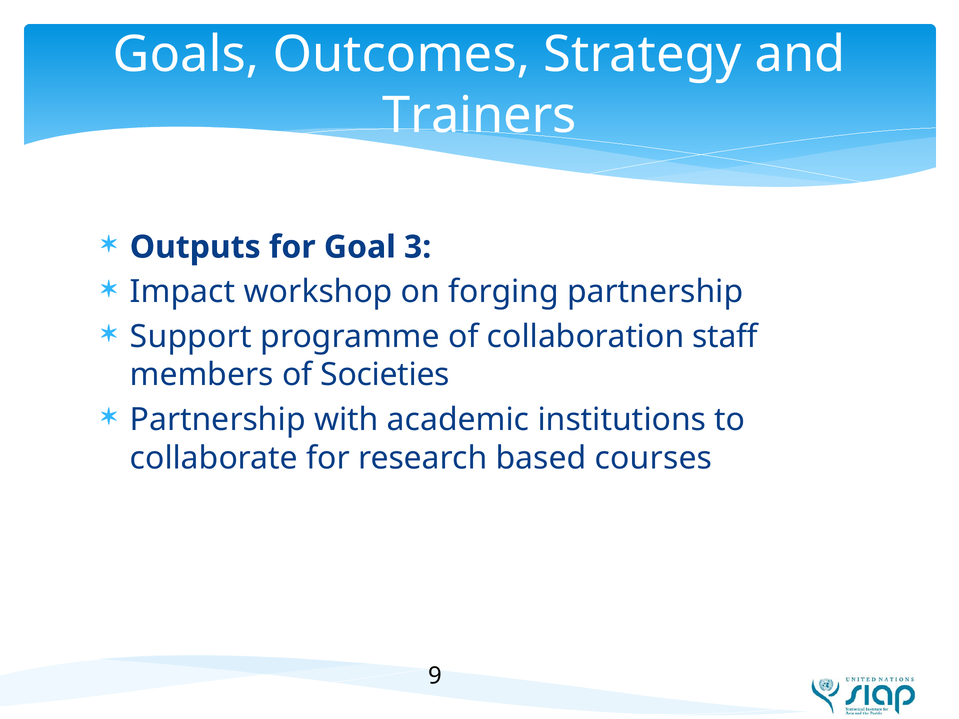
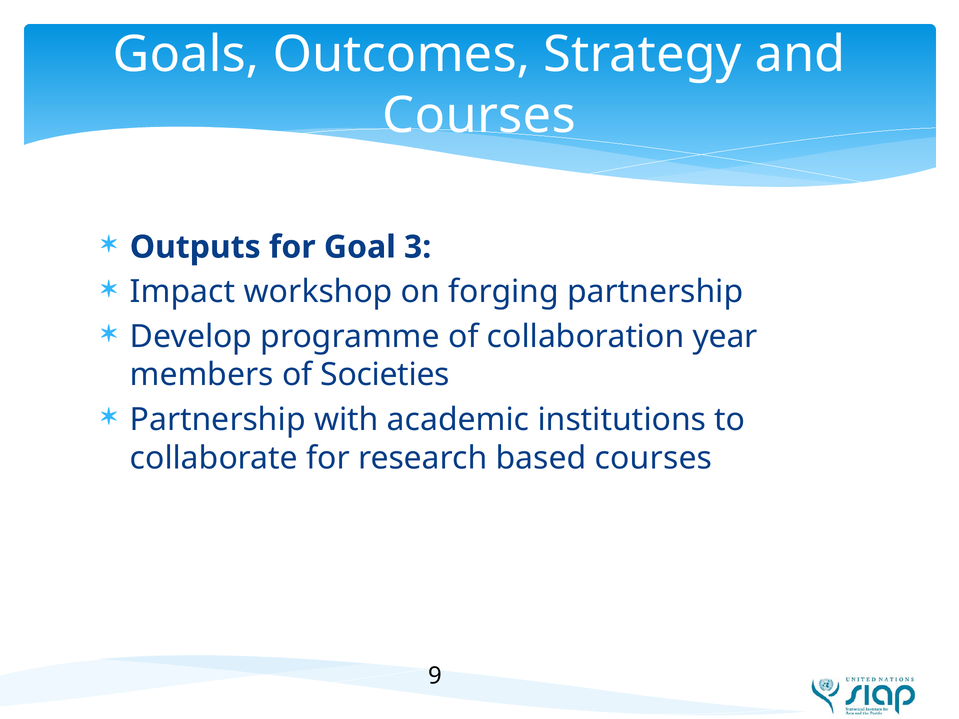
Trainers at (479, 116): Trainers -> Courses
Support: Support -> Develop
staff: staff -> year
